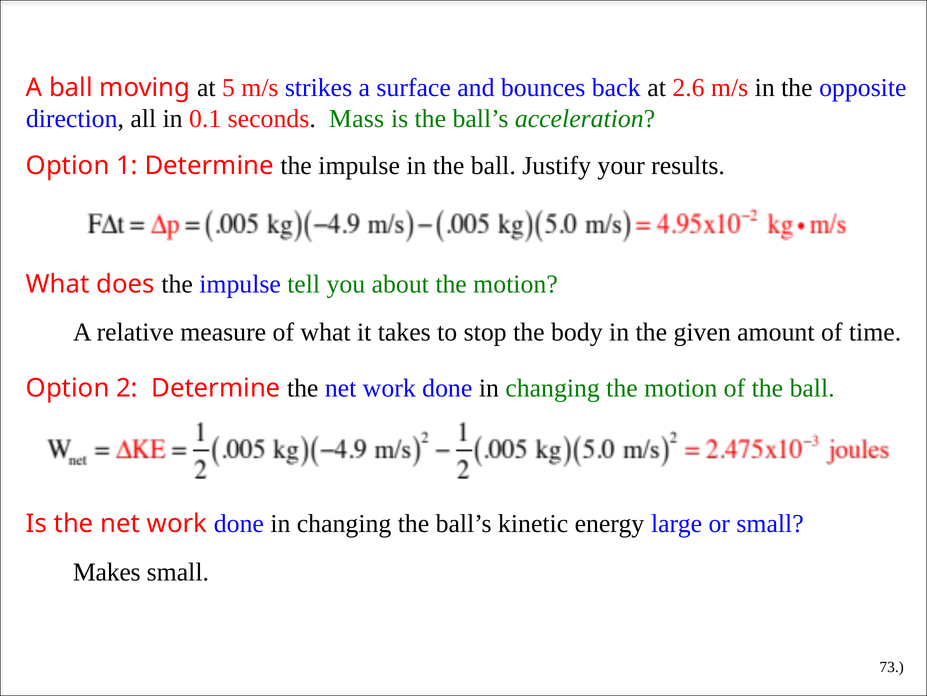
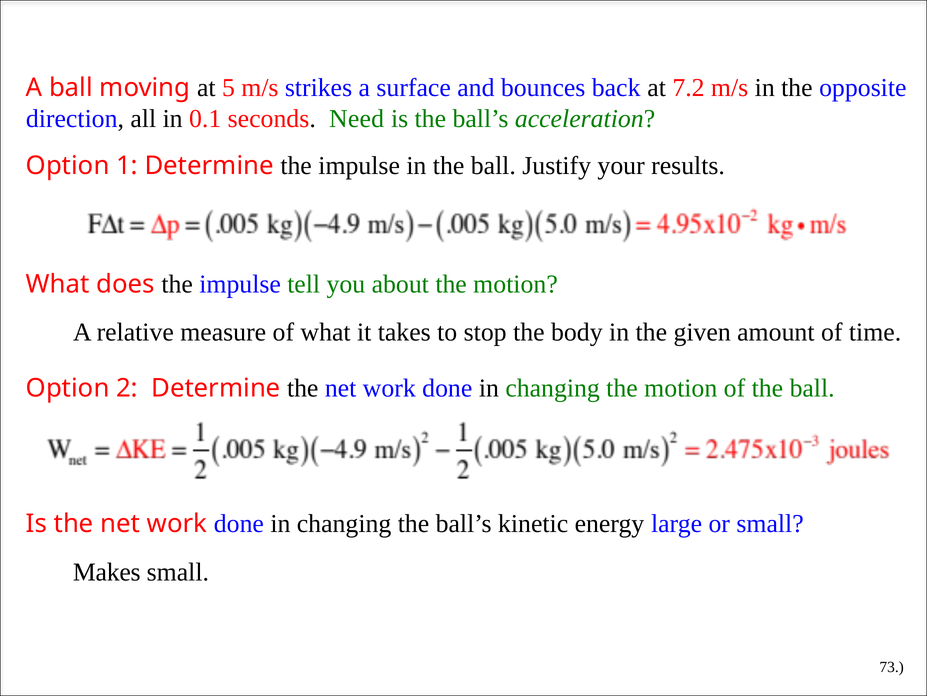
2.6: 2.6 -> 7.2
Mass: Mass -> Need
